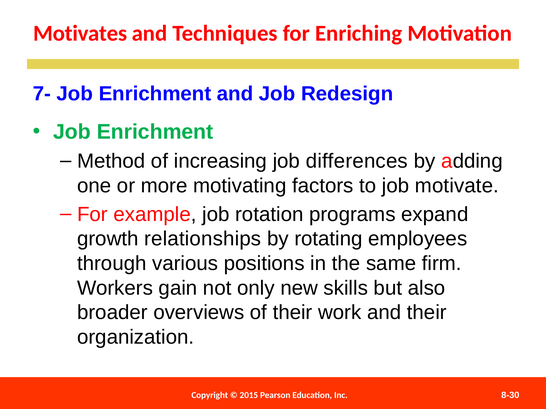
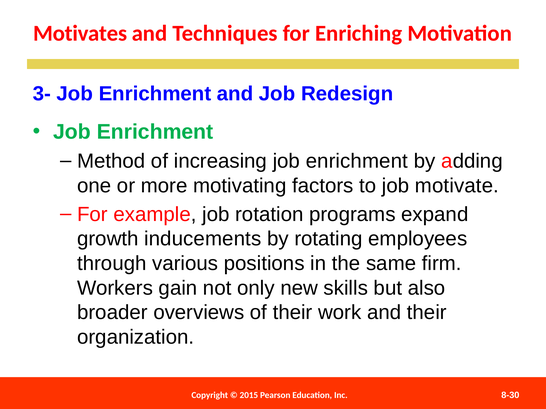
7-: 7- -> 3-
increasing job differences: differences -> enrichment
relationships: relationships -> inducements
